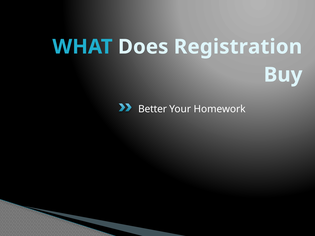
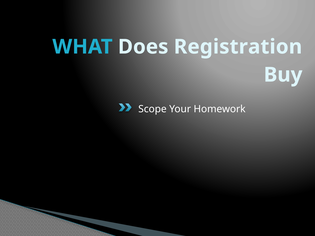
Better: Better -> Scope
